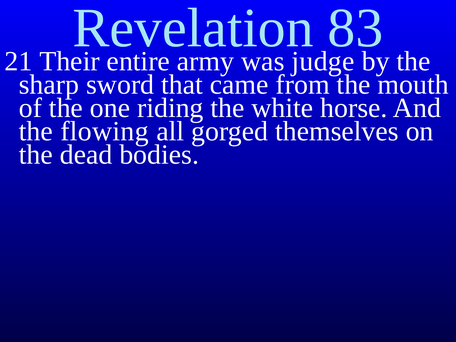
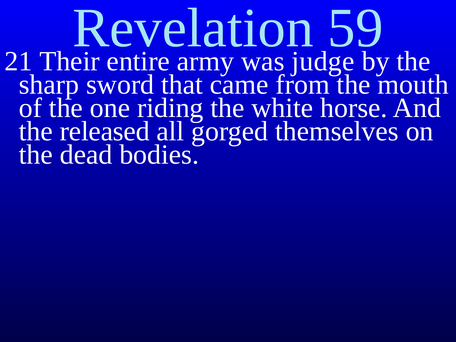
83: 83 -> 59
flowing: flowing -> released
